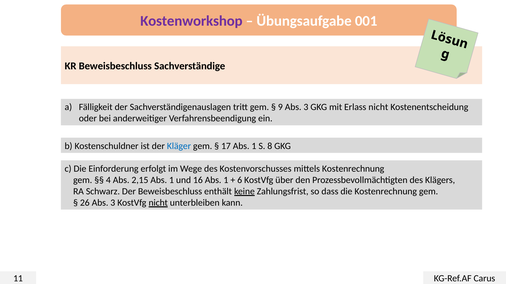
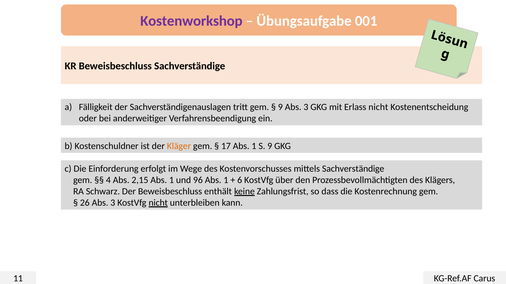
Kläger colour: blue -> orange
S 8: 8 -> 9
mittels Kostenrechnung: Kostenrechnung -> Sachverständige
16: 16 -> 96
